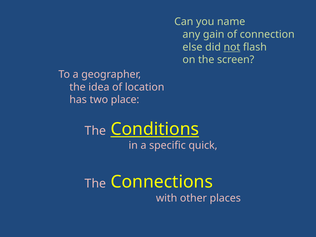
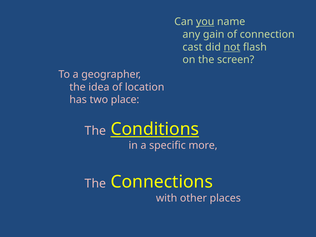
you underline: none -> present
else: else -> cast
quick: quick -> more
